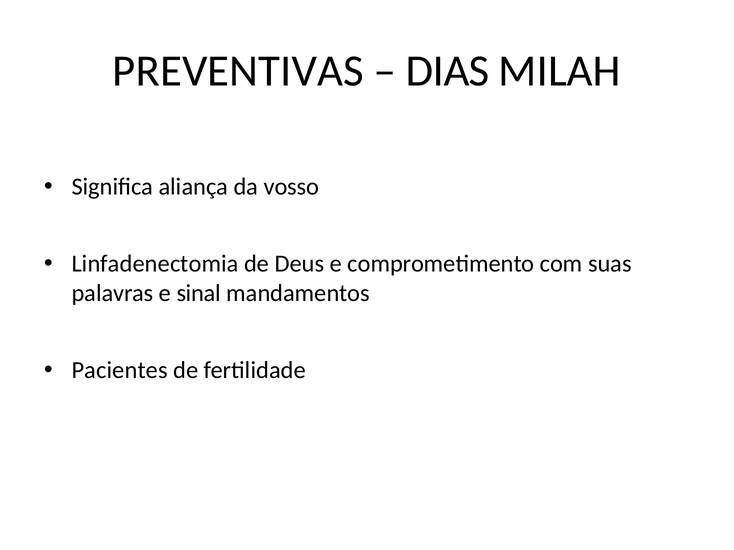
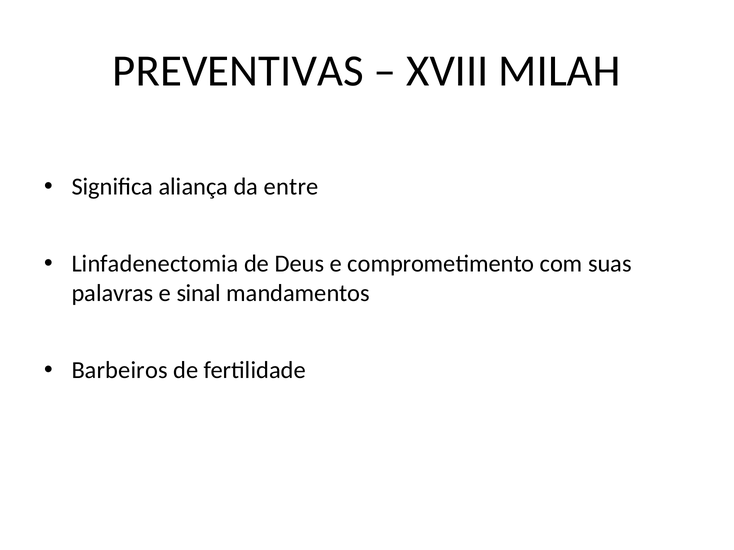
DIAS: DIAS -> XVIII
vosso: vosso -> entre
Pacientes: Pacientes -> Barbeiros
